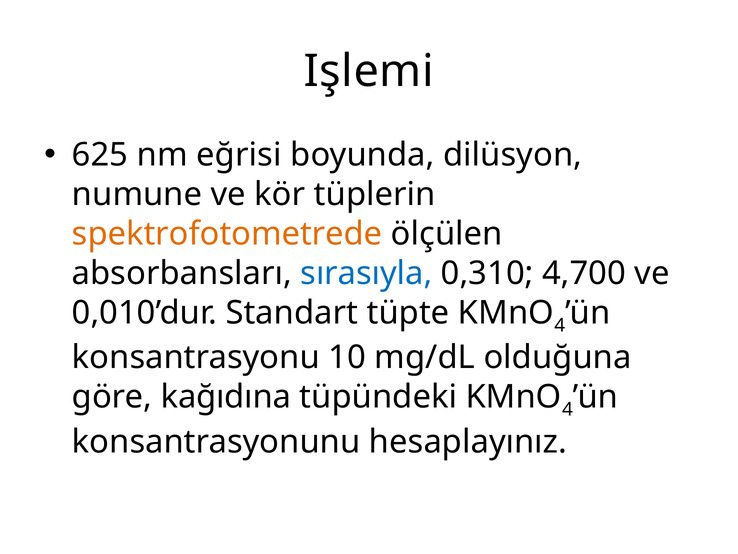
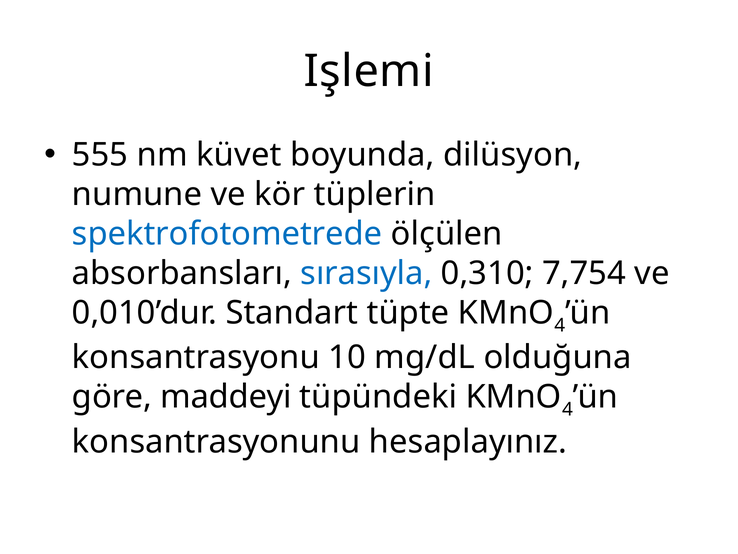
625: 625 -> 555
eğrisi: eğrisi -> küvet
spektrofotometrede colour: orange -> blue
4,700: 4,700 -> 7,754
kağıdına: kağıdına -> maddeyi
